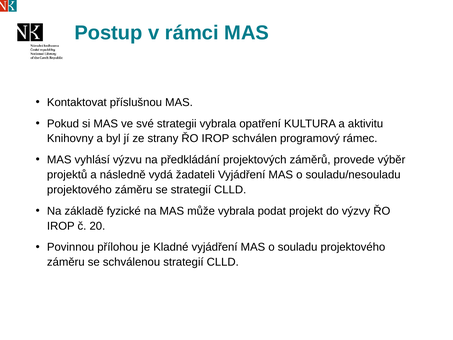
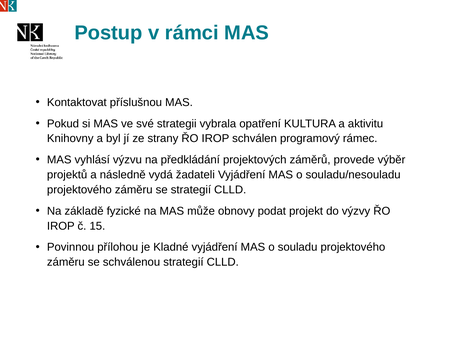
může vybrala: vybrala -> obnovy
20: 20 -> 15
